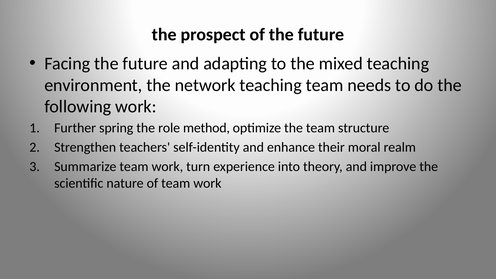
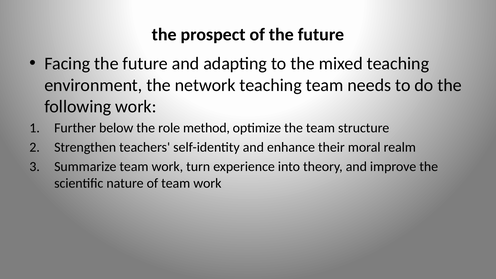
spring: spring -> below
